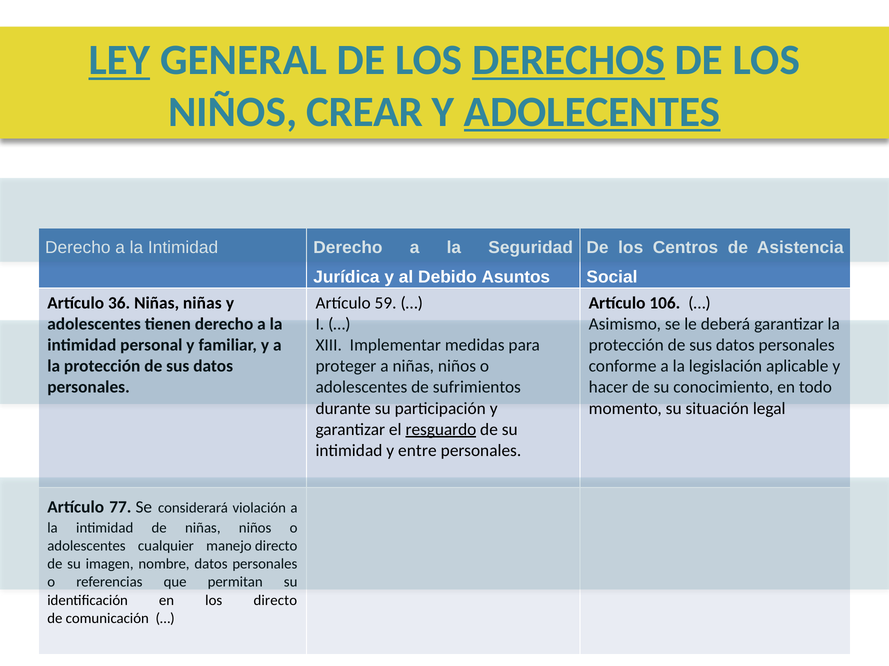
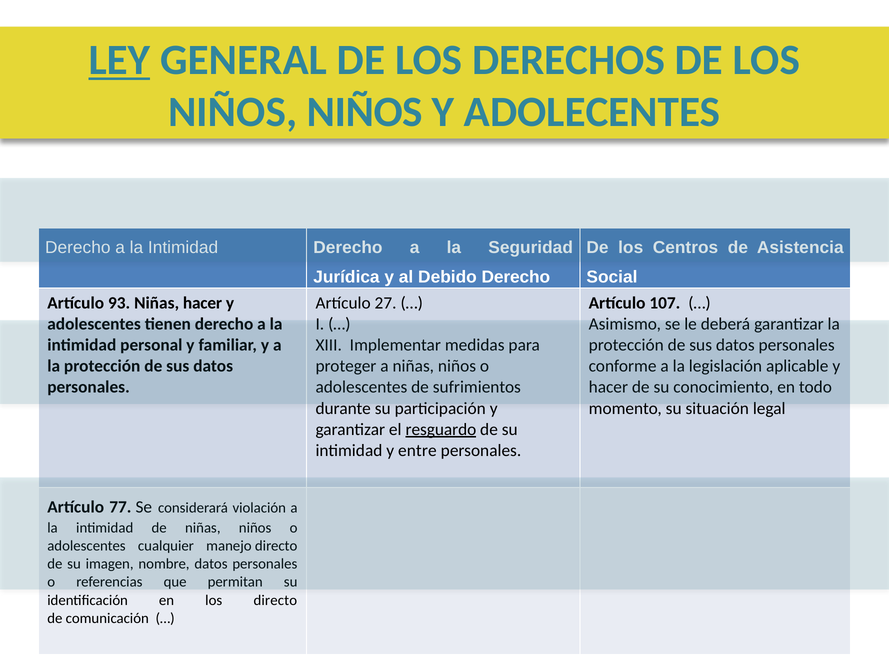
DERECHOS underline: present -> none
NIÑOS CREAR: CREAR -> NIÑOS
ADOLECENTES underline: present -> none
Debido Asuntos: Asuntos -> Derecho
36: 36 -> 93
Niñas niñas: niñas -> hacer
59: 59 -> 27
106: 106 -> 107
